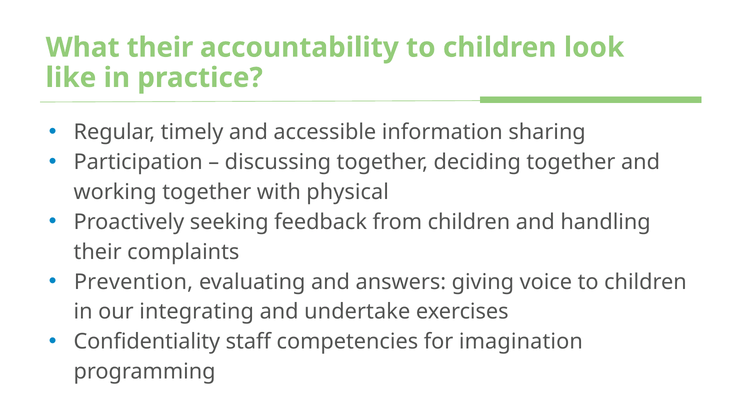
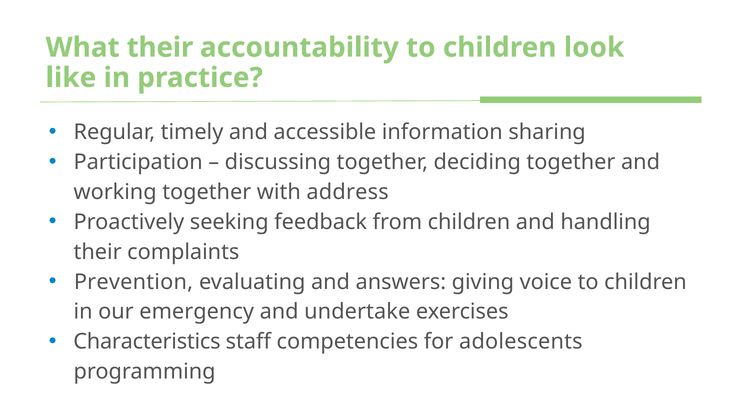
physical: physical -> address
integrating: integrating -> emergency
Confidentiality: Confidentiality -> Characteristics
imagination: imagination -> adolescents
